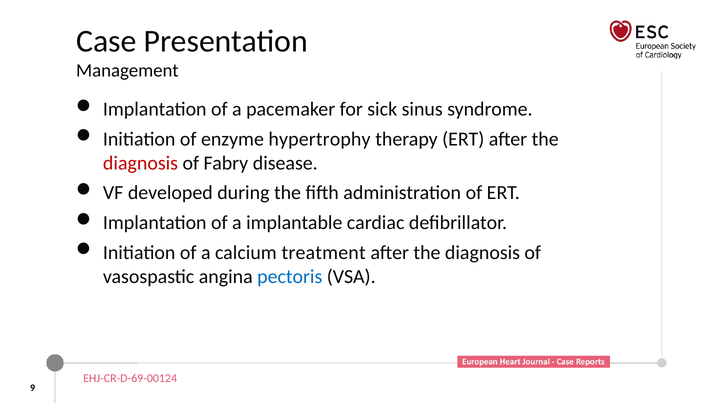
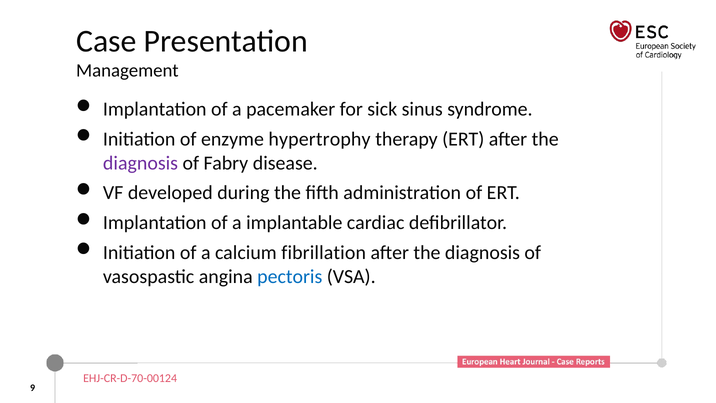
diagnosis at (141, 163) colour: red -> purple
treatment: treatment -> fibrillation
EHJ-CR-D-69-00124: EHJ-CR-D-69-00124 -> EHJ-CR-D-70-00124
